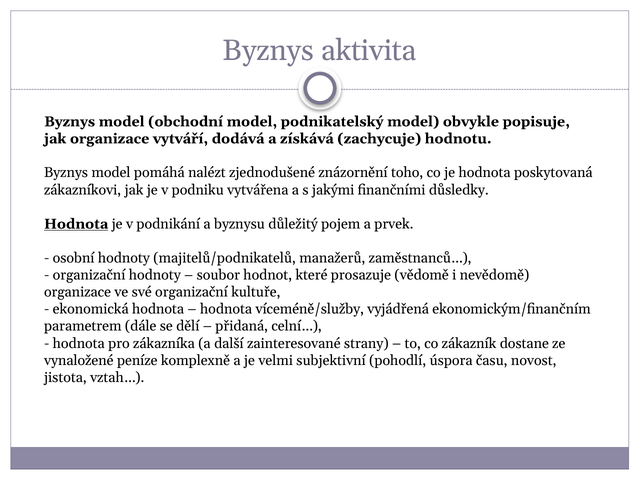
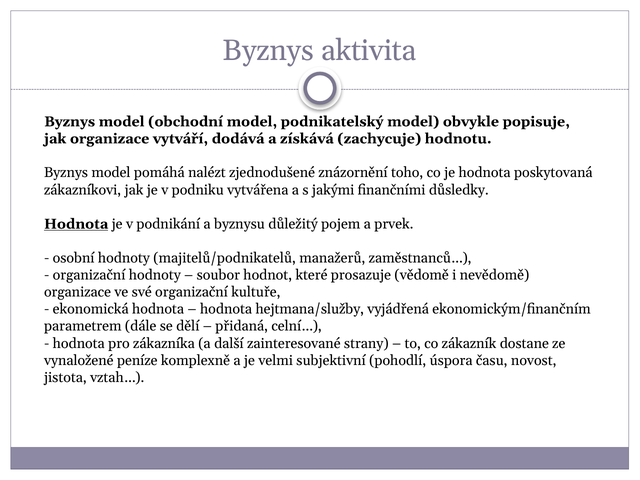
víceméně/služby: víceméně/služby -> hejtmana/služby
